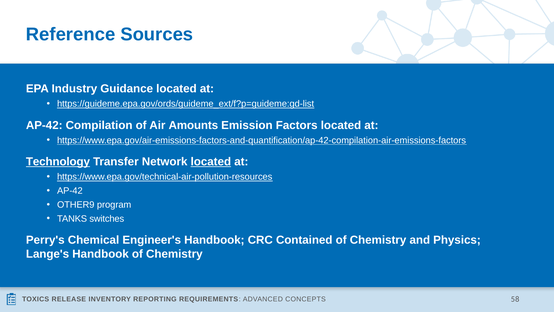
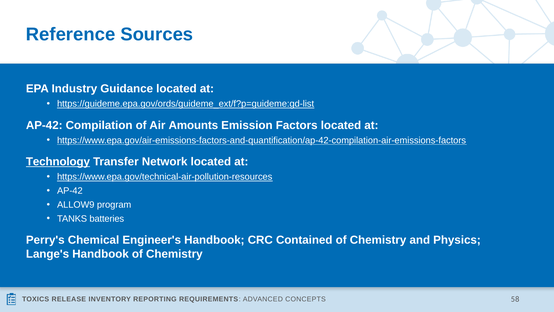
located at (211, 162) underline: present -> none
OTHER9: OTHER9 -> ALLOW9
switches: switches -> batteries
